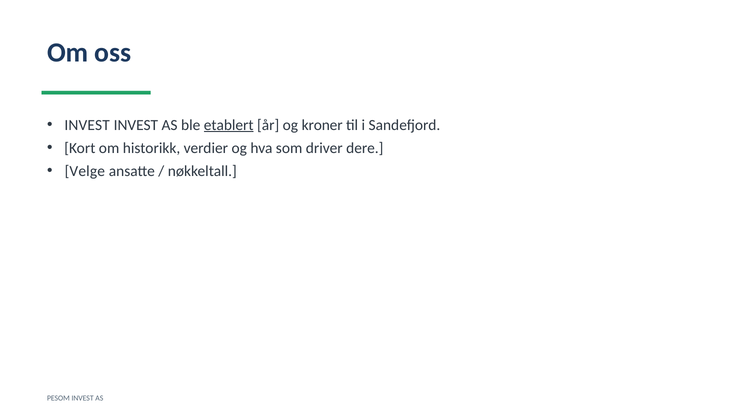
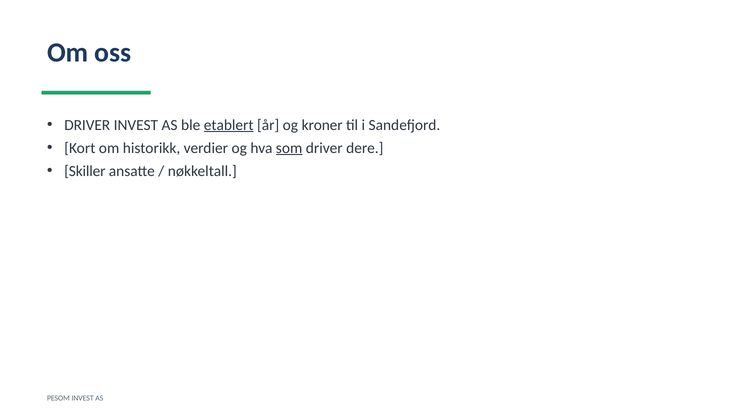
INVEST at (87, 125): INVEST -> DRIVER
som underline: none -> present
Velge: Velge -> Skiller
